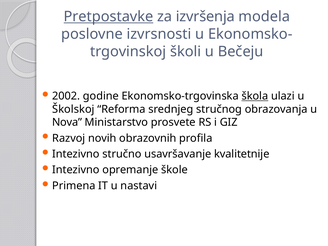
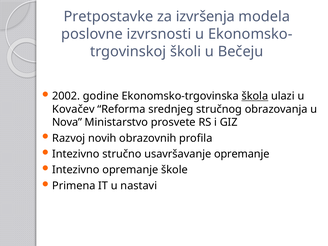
Pretpostavke underline: present -> none
Školskoj: Školskoj -> Kovačev
usavršavanje kvalitetnije: kvalitetnije -> opremanje
